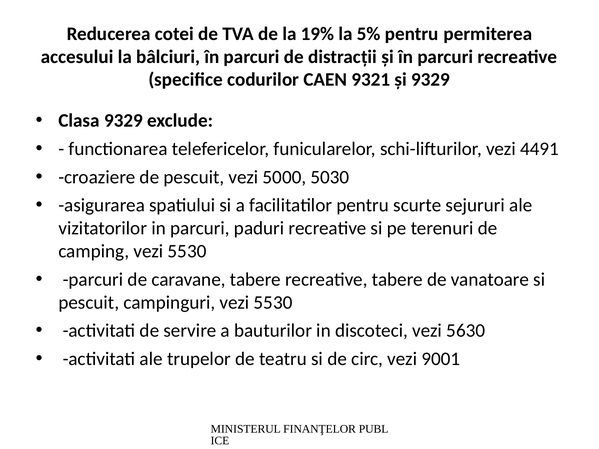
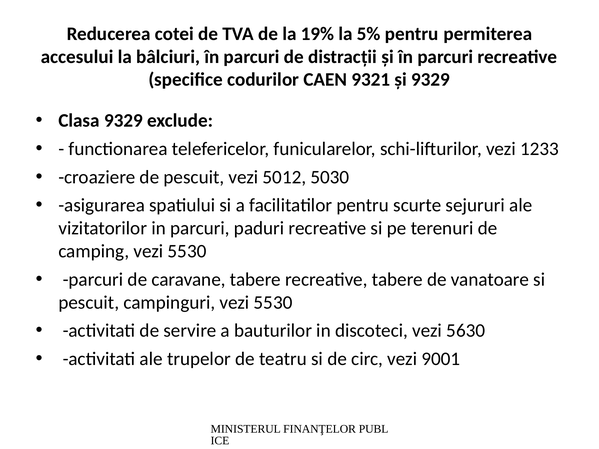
4491: 4491 -> 1233
5000: 5000 -> 5012
